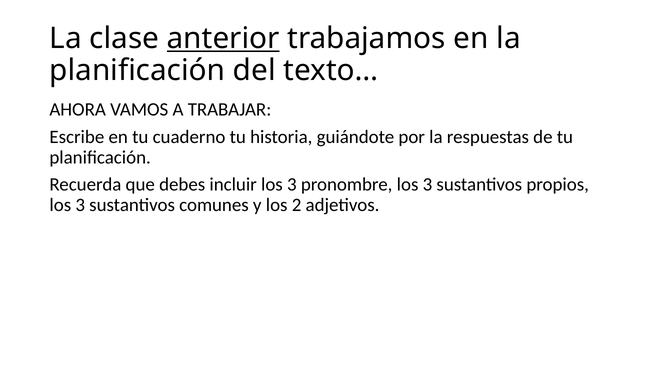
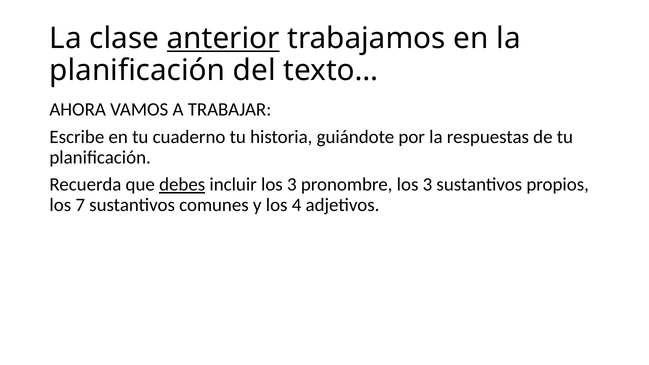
debes underline: none -> present
3 at (80, 205): 3 -> 7
2: 2 -> 4
